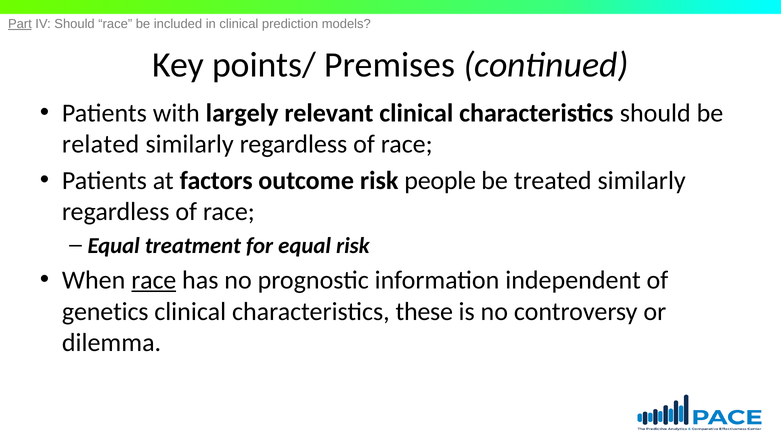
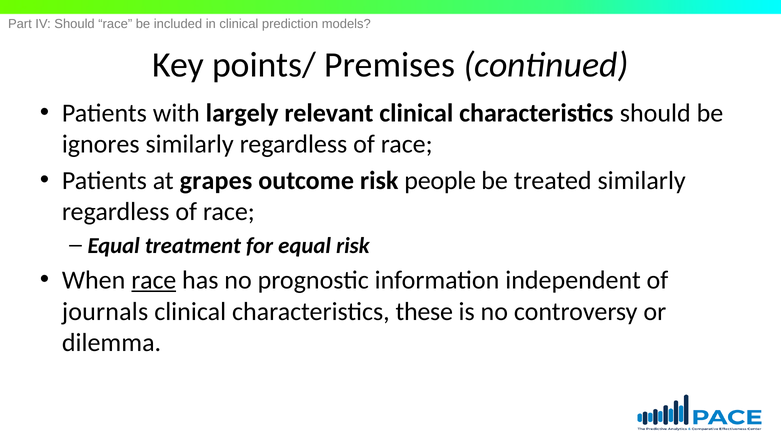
Part underline: present -> none
related: related -> ignores
factors: factors -> grapes
genetics: genetics -> journals
